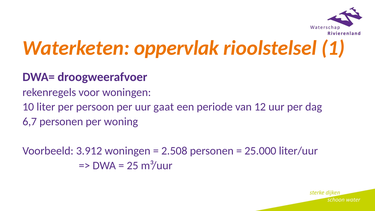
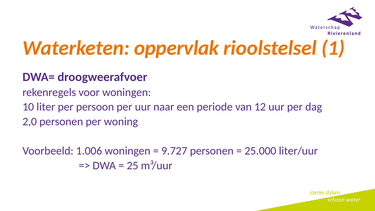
gaat: gaat -> naar
6,7: 6,7 -> 2,0
3.912: 3.912 -> 1.006
2.508: 2.508 -> 9.727
